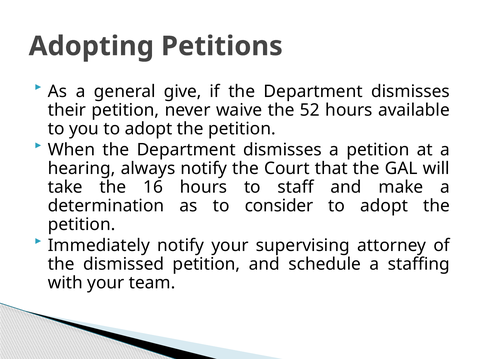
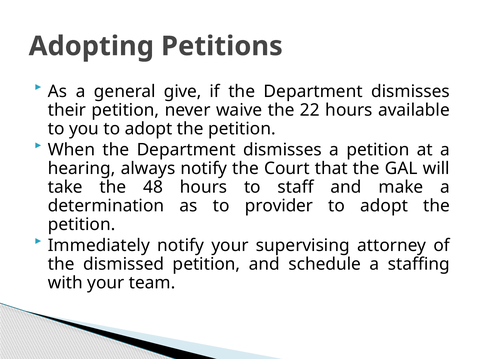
52: 52 -> 22
16: 16 -> 48
consider: consider -> provider
